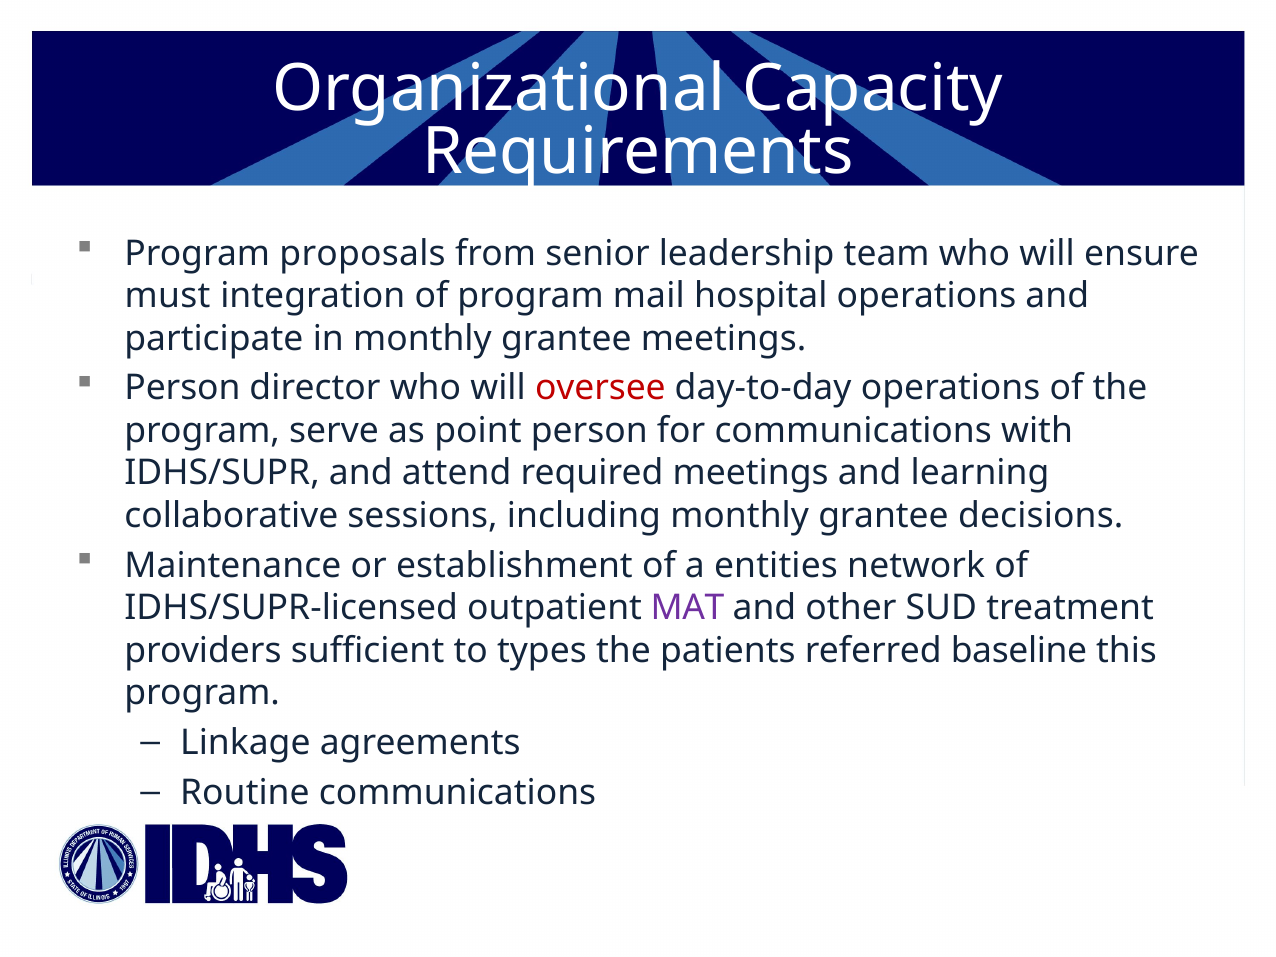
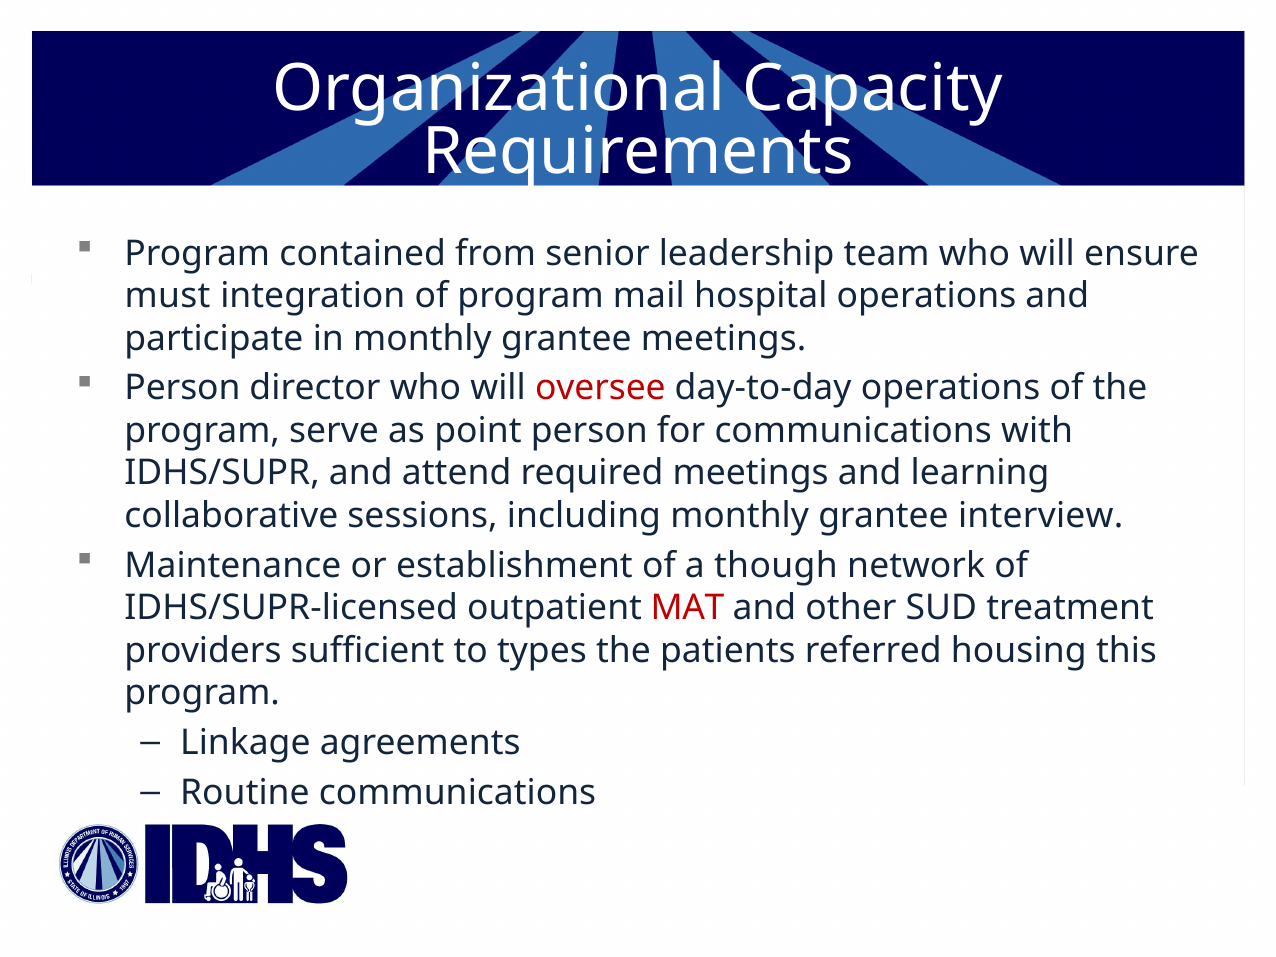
proposals: proposals -> contained
decisions: decisions -> interview
entities: entities -> though
MAT colour: purple -> red
baseline: baseline -> housing
